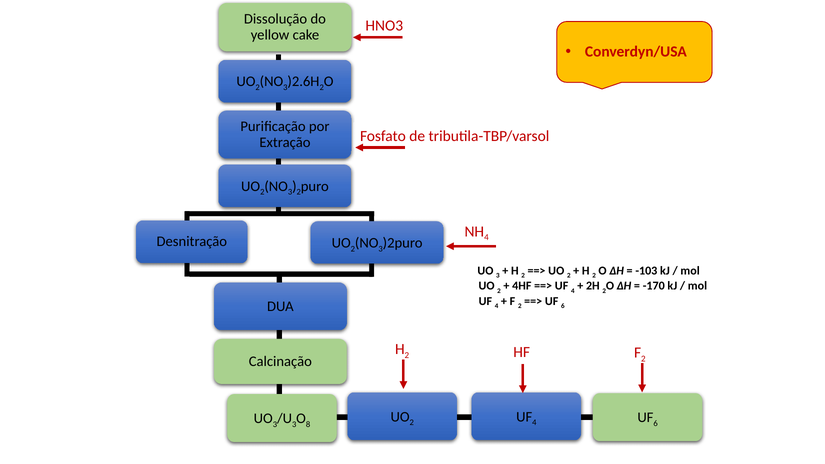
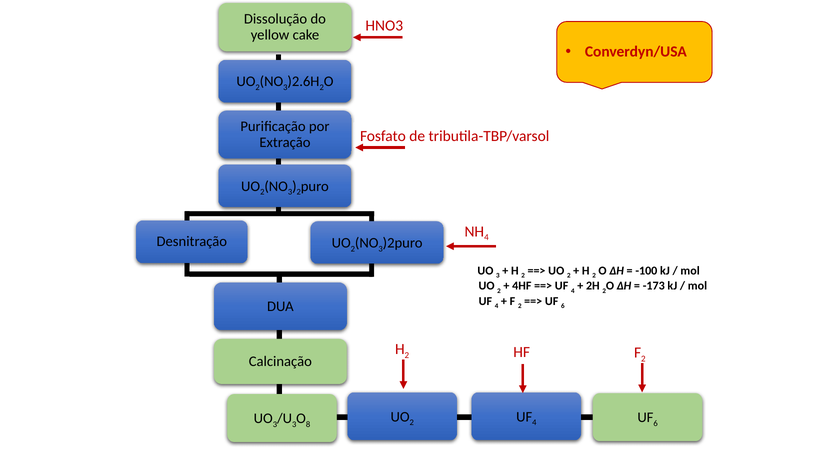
-103: -103 -> -100
-170: -170 -> -173
